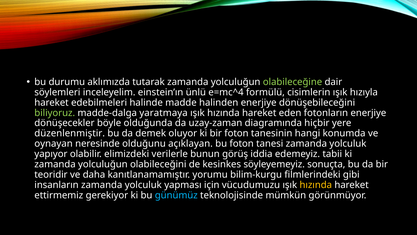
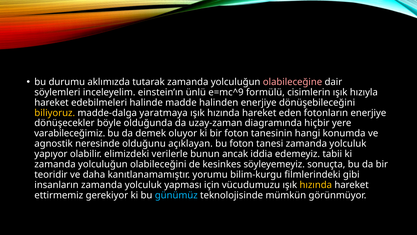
olabileceğine colour: light green -> pink
e=mc^4: e=mc^4 -> e=mc^9
biliyoruz colour: light green -> yellow
düzenlenmiştir: düzenlenmiştir -> varabileceğimiz
oynayan: oynayan -> agnostik
görüş: görüş -> ancak
